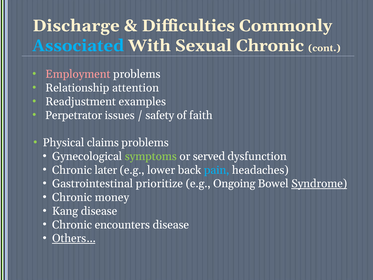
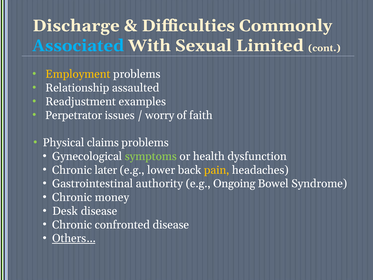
Sexual Chronic: Chronic -> Limited
Employment colour: pink -> yellow
attention: attention -> assaulted
safety: safety -> worry
served: served -> health
pain colour: light blue -> yellow
prioritize: prioritize -> authority
Syndrome underline: present -> none
Kang: Kang -> Desk
encounters: encounters -> confronted
